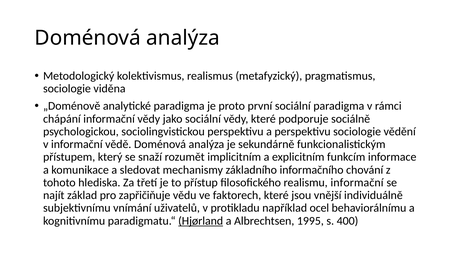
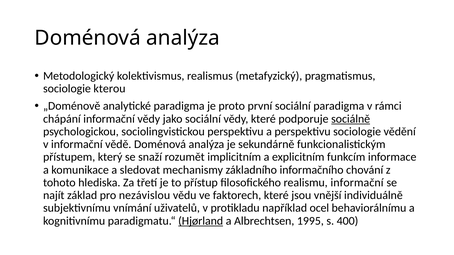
viděna: viděna -> kterou
sociálně underline: none -> present
zapřičiňuje: zapřičiňuje -> nezávislou
